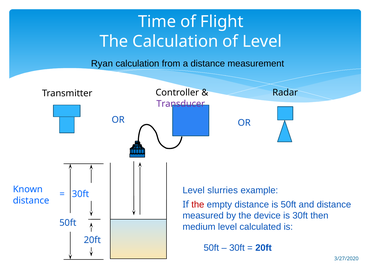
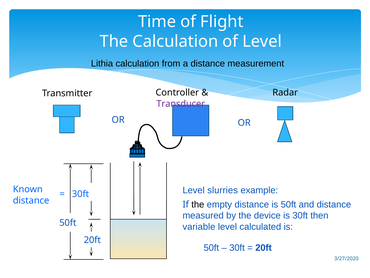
Ryan: Ryan -> Lithia
the at (198, 204) colour: red -> black
medium: medium -> variable
